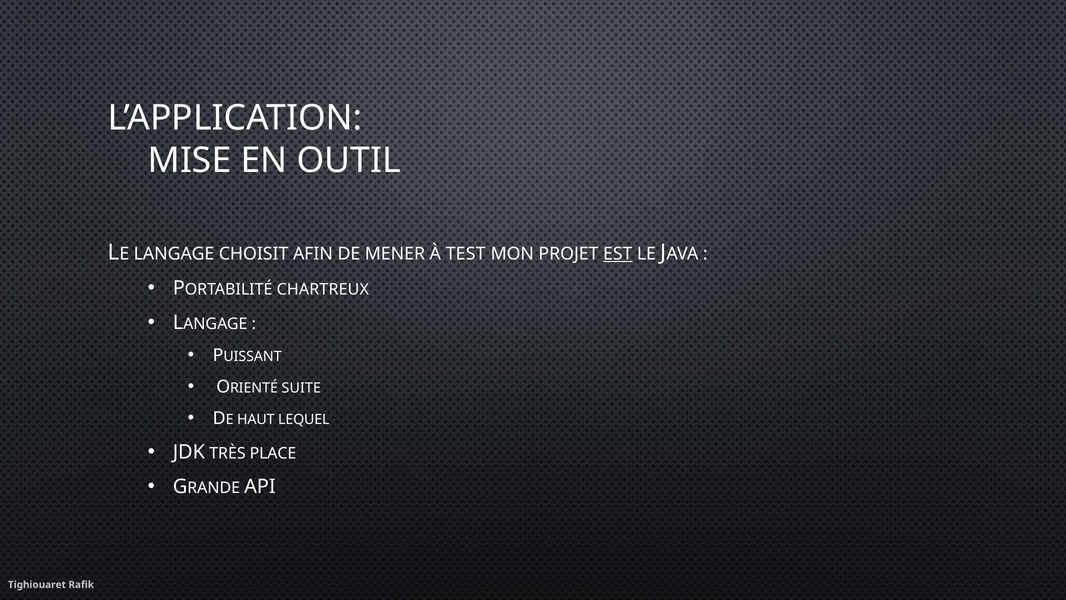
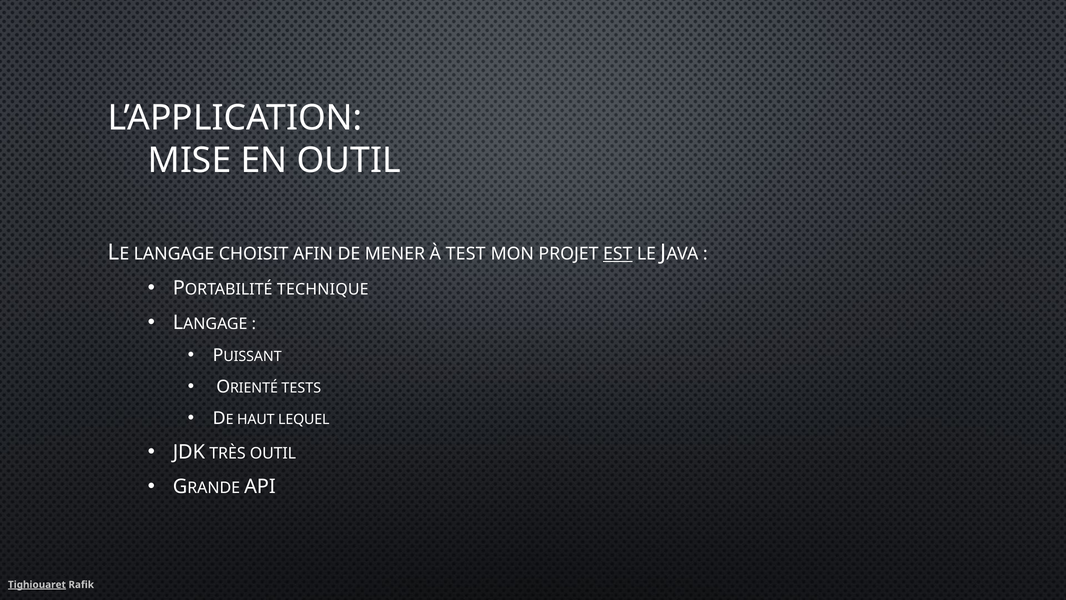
CHARTREUX: CHARTREUX -> TECHNIQUE
SUITE: SUITE -> TESTS
TRÈS PLACE: PLACE -> OUTIL
Tighiouaret underline: none -> present
